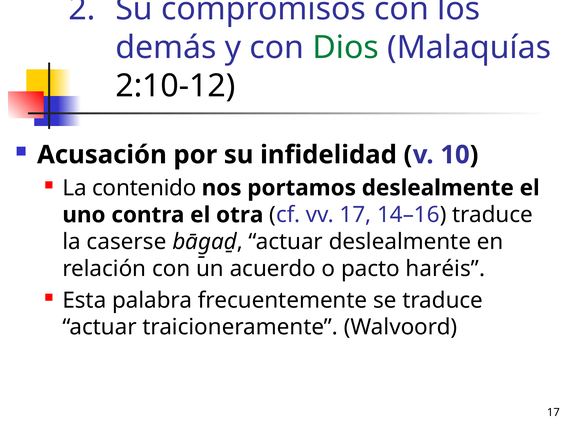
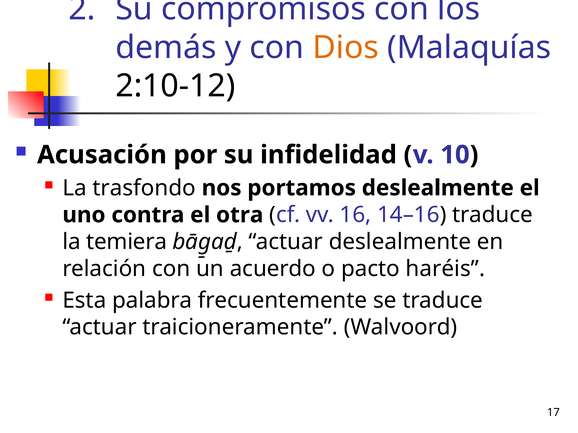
Dios colour: green -> orange
contenido: contenido -> trasfondo
vv 17: 17 -> 16
caserse: caserse -> temiera
